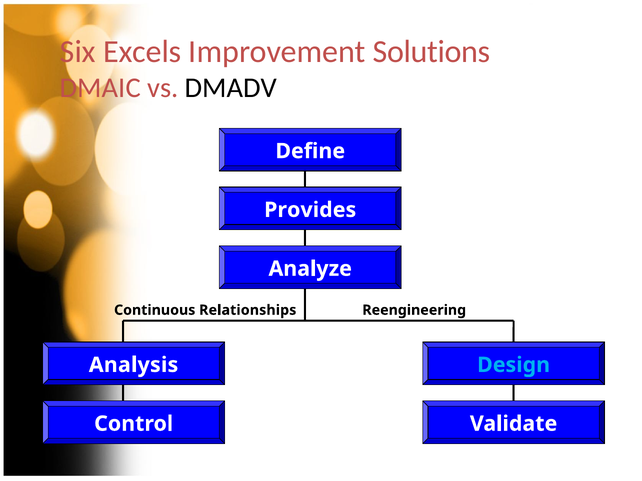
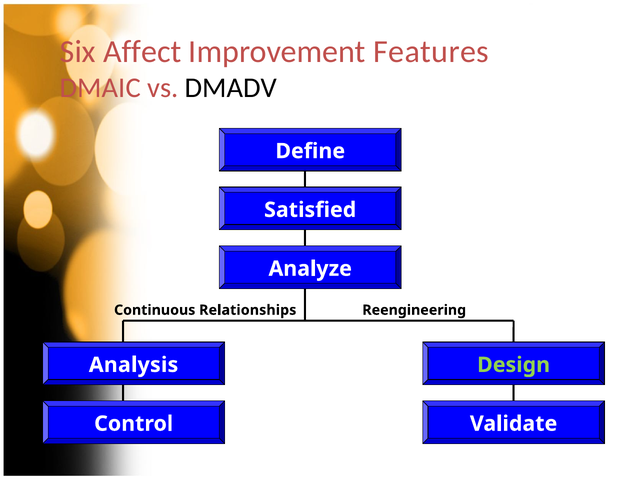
Excels: Excels -> Affect
Solutions: Solutions -> Features
Provides: Provides -> Satisfied
Design colour: light blue -> light green
